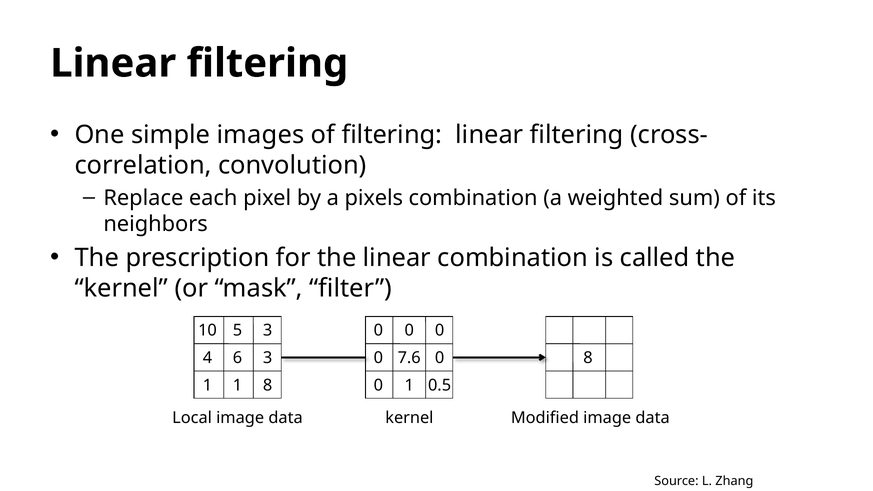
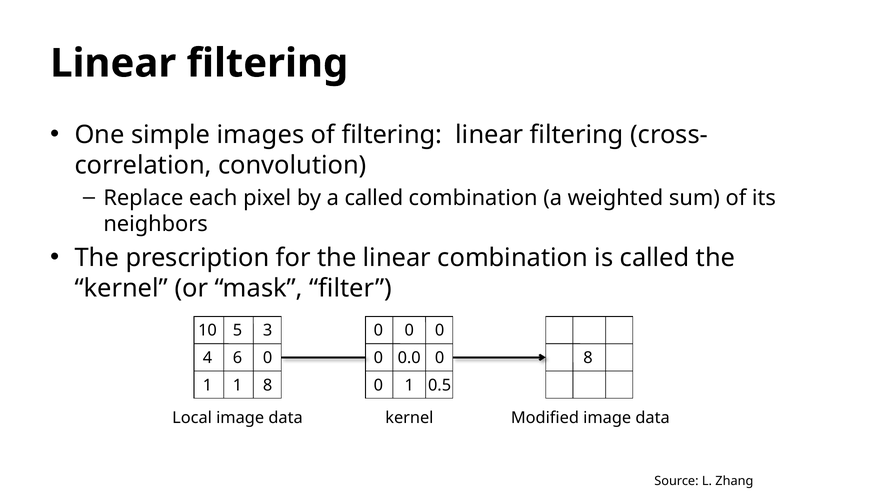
a pixels: pixels -> called
6 3: 3 -> 0
7.6: 7.6 -> 0.0
